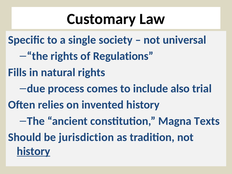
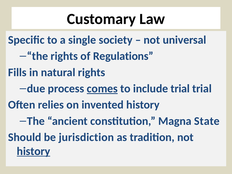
comes underline: none -> present
include also: also -> trial
Texts: Texts -> State
